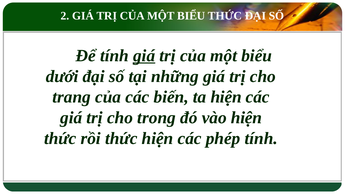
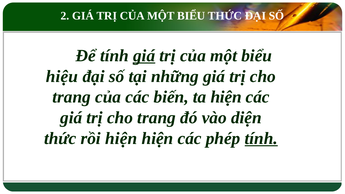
dưới: dưới -> hiệu
trong at (157, 118): trong -> trang
vào hiện: hiện -> diện
rồi thức: thức -> hiện
tính at (261, 138) underline: none -> present
